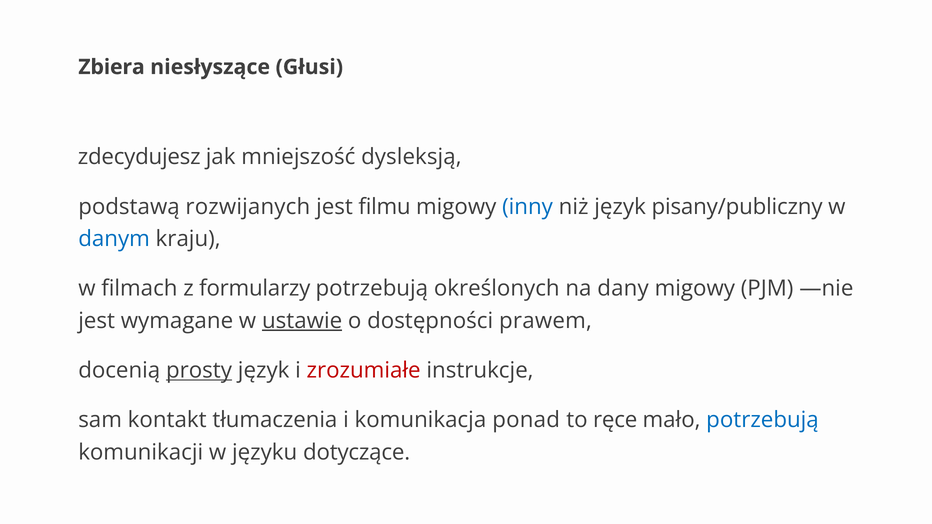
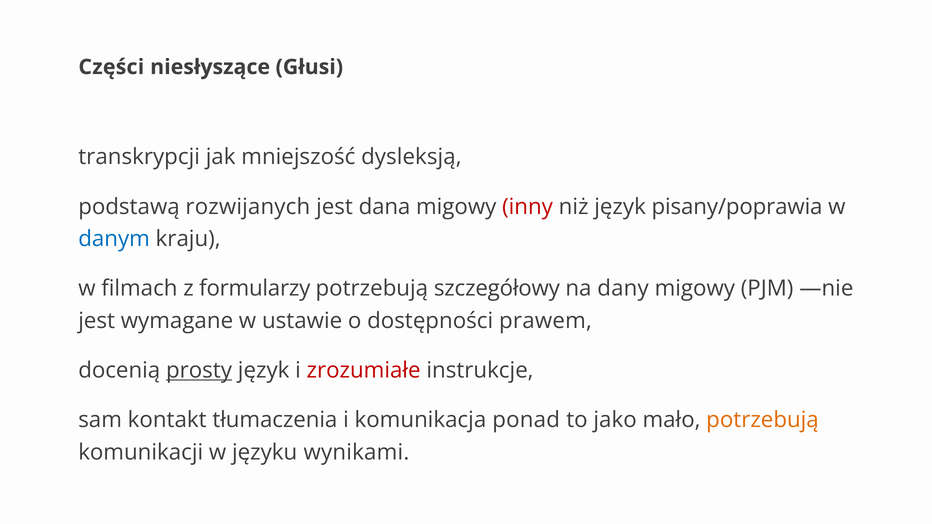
Zbiera: Zbiera -> Części
zdecydujesz: zdecydujesz -> transkrypcji
filmu: filmu -> dana
inny colour: blue -> red
pisany/publiczny: pisany/publiczny -> pisany/poprawia
określonych: określonych -> szczegółowy
ustawie underline: present -> none
ręce: ręce -> jako
potrzebują at (762, 420) colour: blue -> orange
dotyczące: dotyczące -> wynikami
